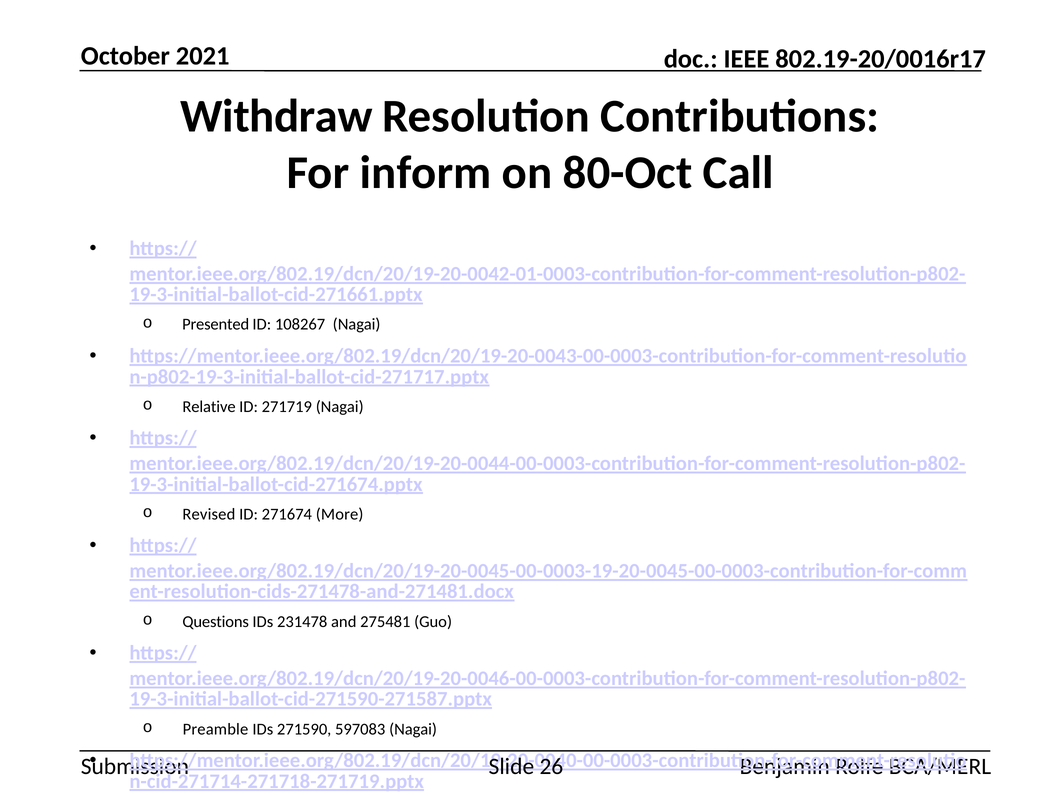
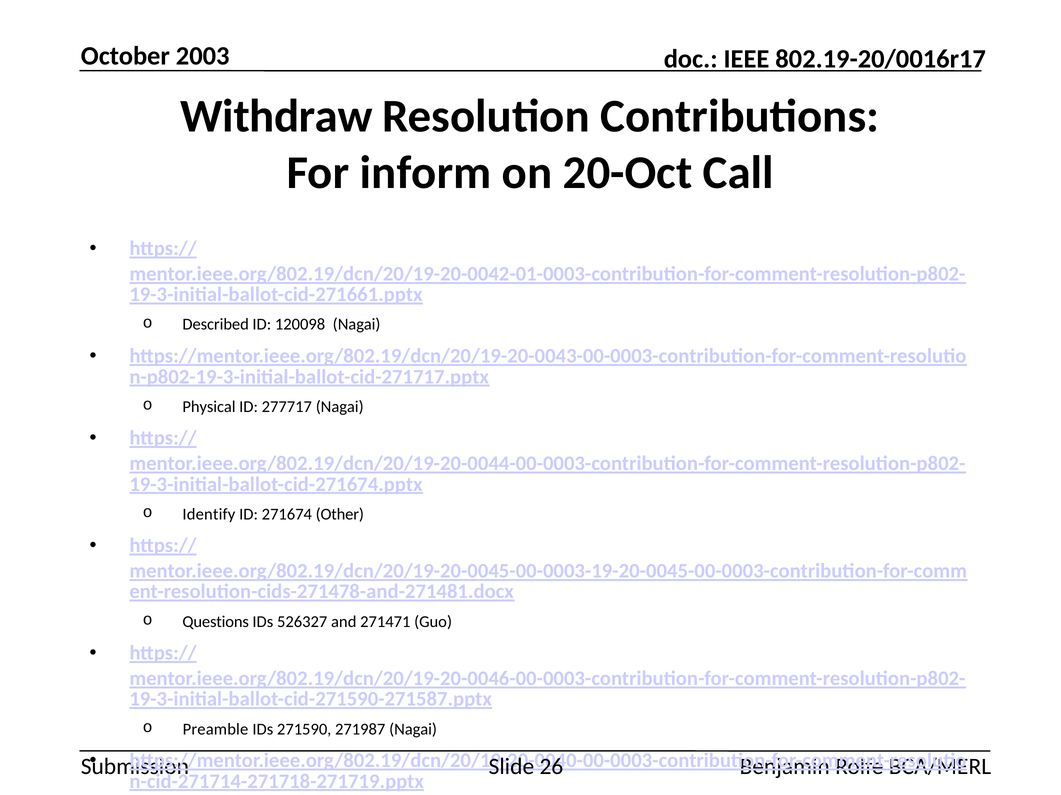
2021: 2021 -> 2003
80-Oct: 80-Oct -> 20-Oct
Presented: Presented -> Described
108267: 108267 -> 120098
Relative: Relative -> Physical
271719: 271719 -> 277717
Revised: Revised -> Identify
More: More -> Other
231478: 231478 -> 526327
275481: 275481 -> 271471
597083: 597083 -> 271987
